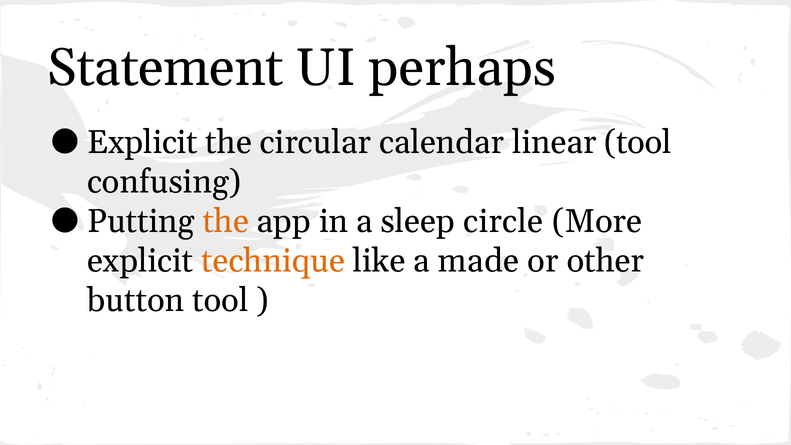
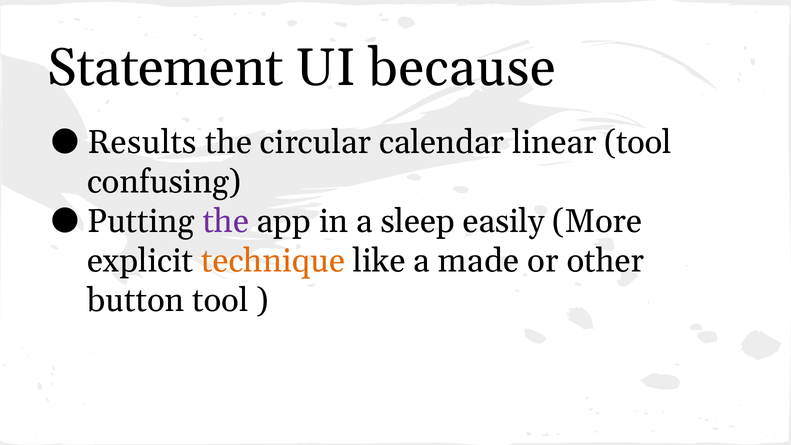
perhaps: perhaps -> because
Explicit at (142, 142): Explicit -> Results
the at (226, 221) colour: orange -> purple
circle: circle -> easily
